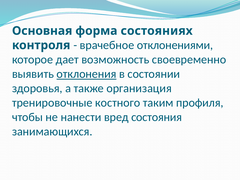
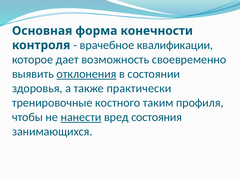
состояниях: состояниях -> конечности
отклонениями: отклонениями -> квалификации
организация: организация -> практически
нанести underline: none -> present
